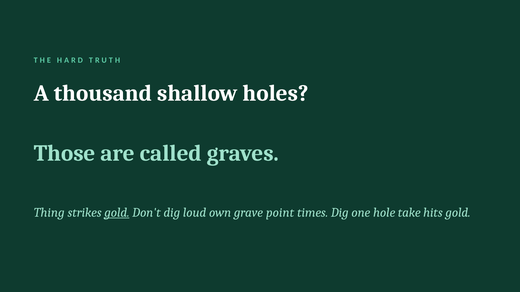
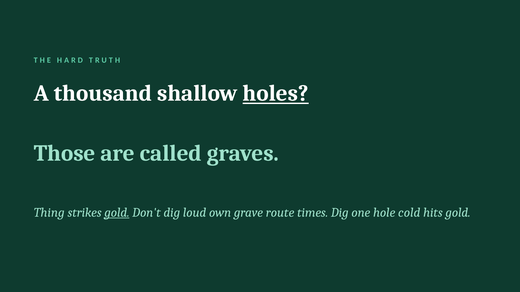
holes underline: none -> present
point: point -> route
take: take -> cold
